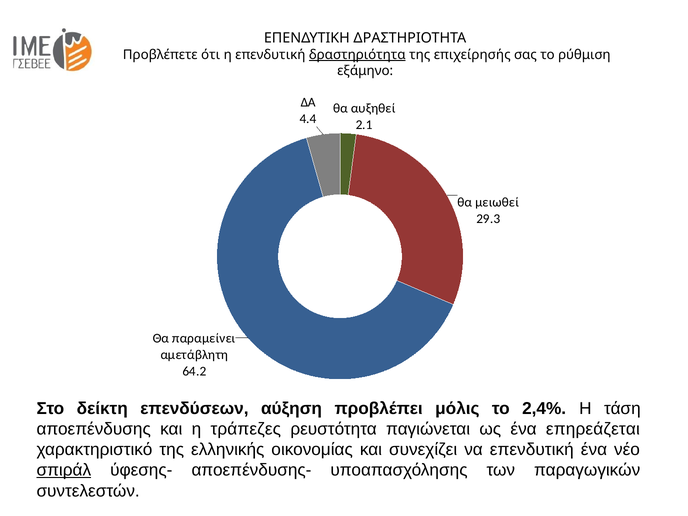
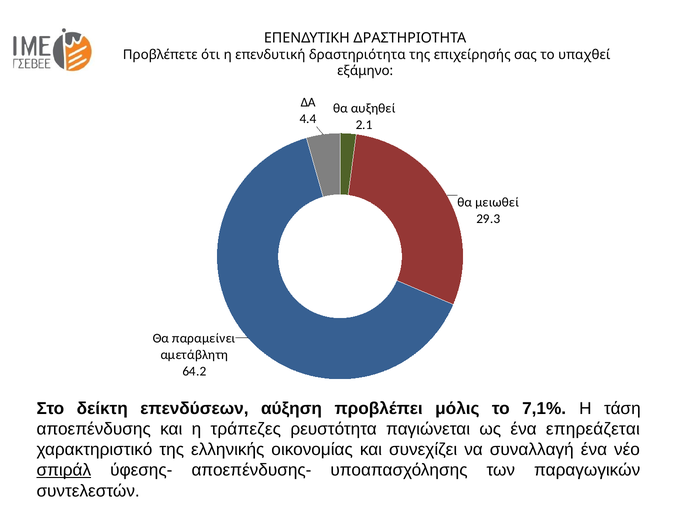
δραστηριότητα underline: present -> none
ρύθμιση: ρύθμιση -> υπαχθεί
2,4%: 2,4% -> 7,1%
να επενδυτική: επενδυτική -> συναλλαγή
